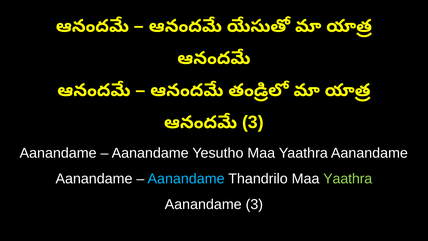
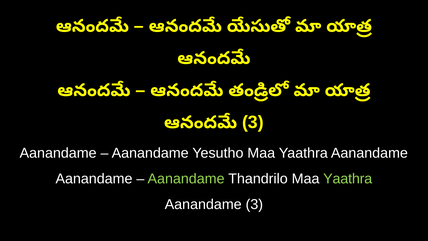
Aanandame at (186, 179) colour: light blue -> light green
